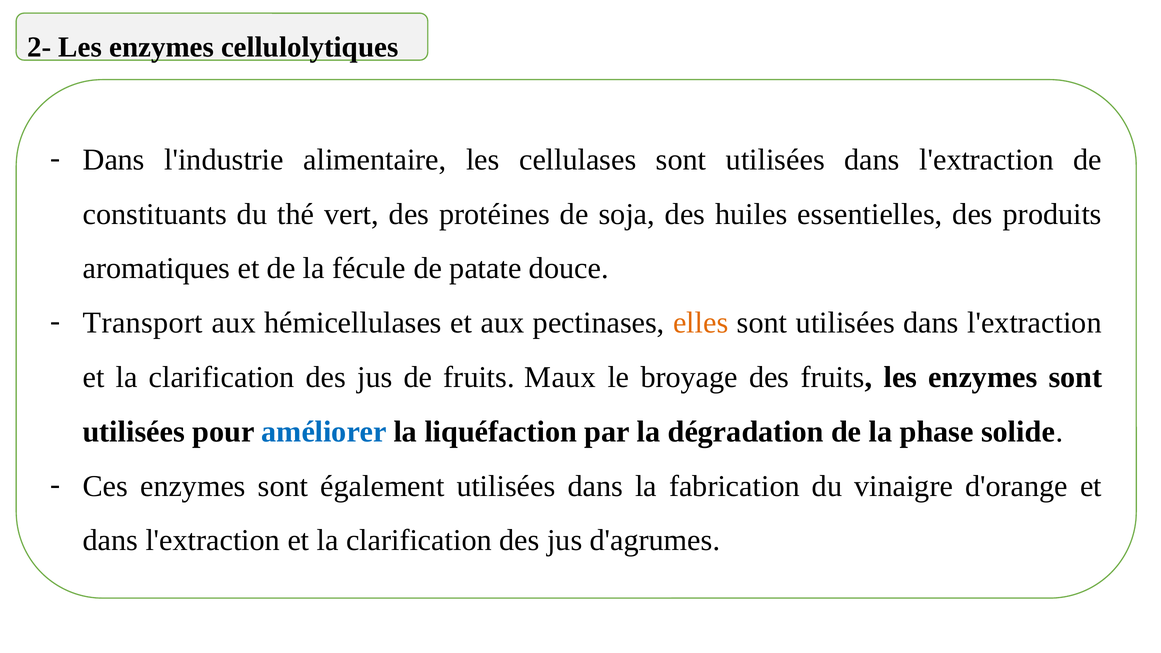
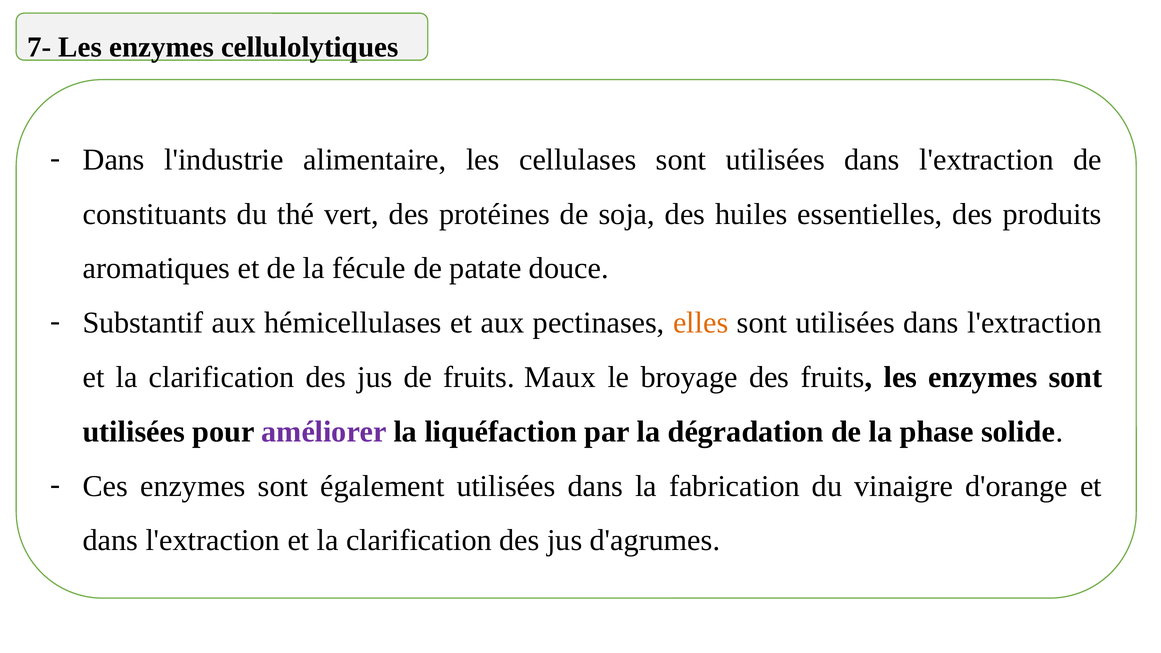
2-: 2- -> 7-
Transport: Transport -> Substantif
améliorer colour: blue -> purple
